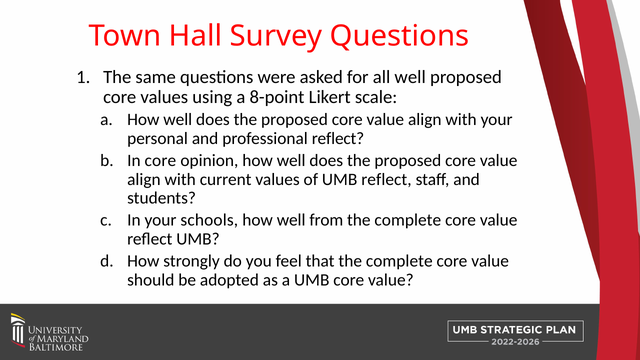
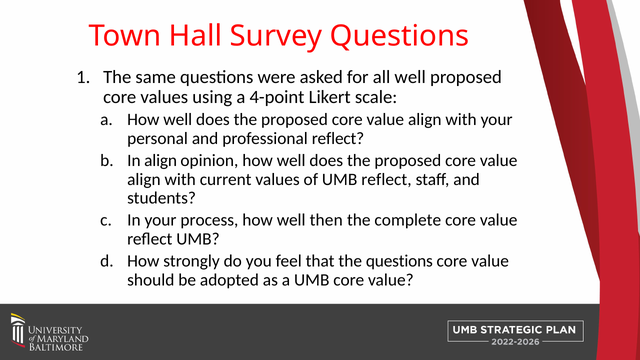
8-point: 8-point -> 4-point
In core: core -> align
schools: schools -> process
from: from -> then
that the complete: complete -> questions
